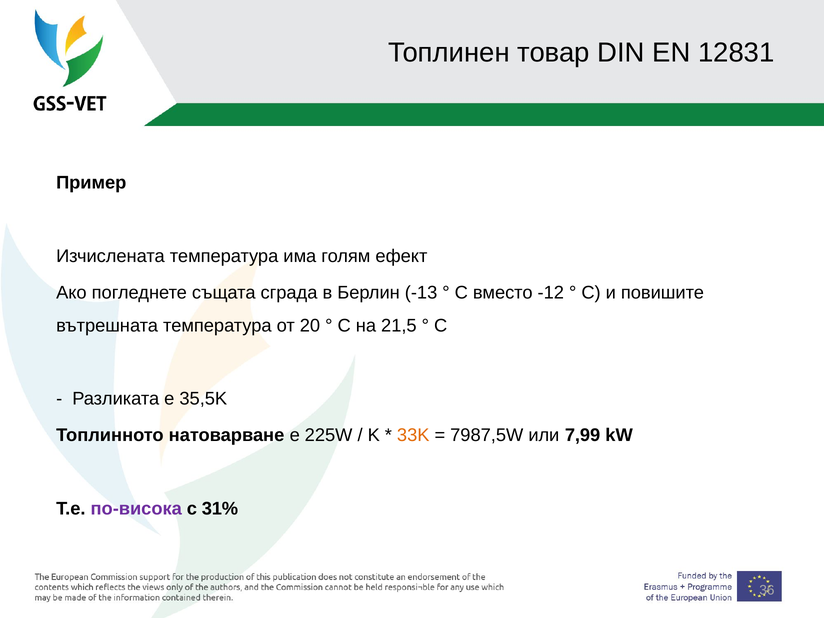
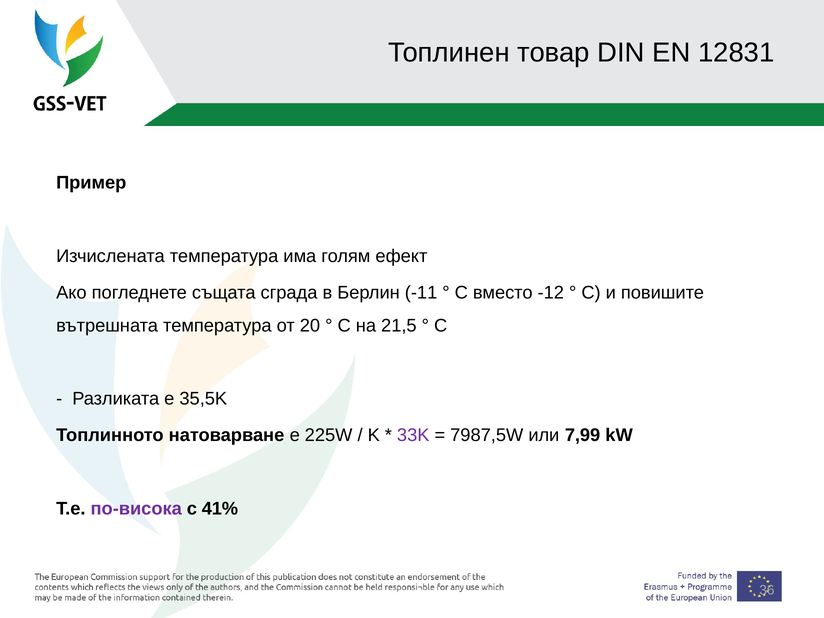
-13: -13 -> -11
33K colour: orange -> purple
31%: 31% -> 41%
